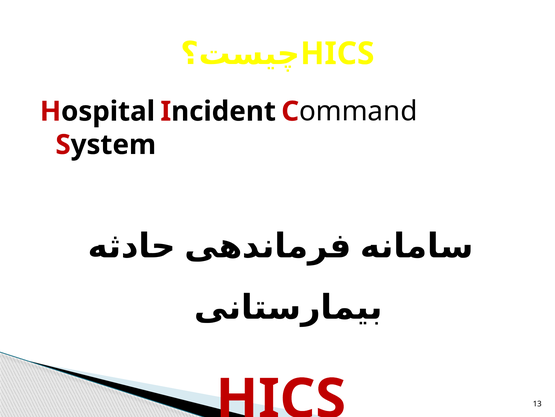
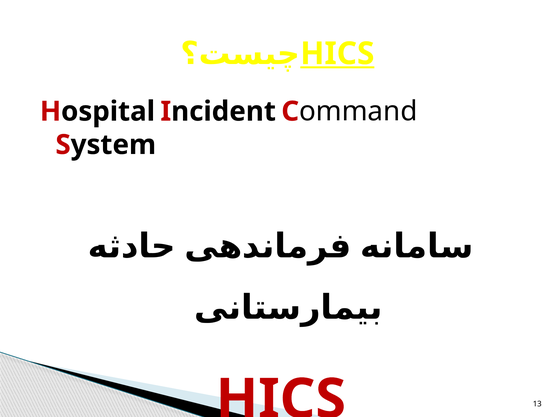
HICS at (337, 54) underline: none -> present
